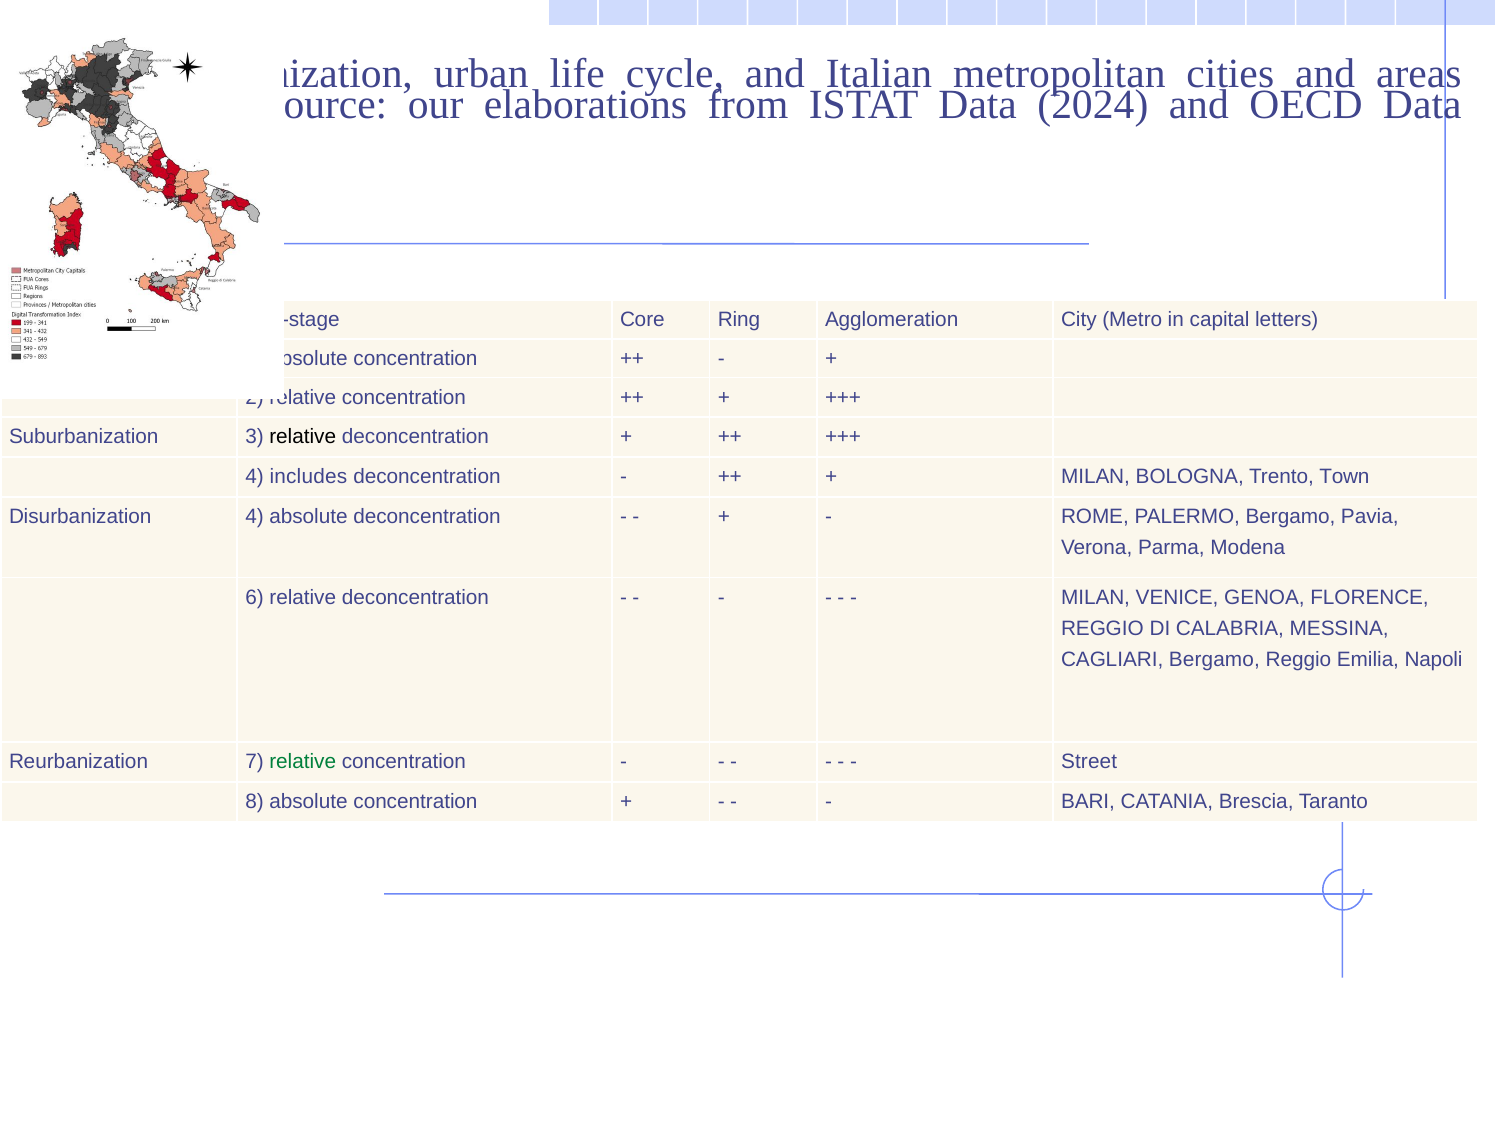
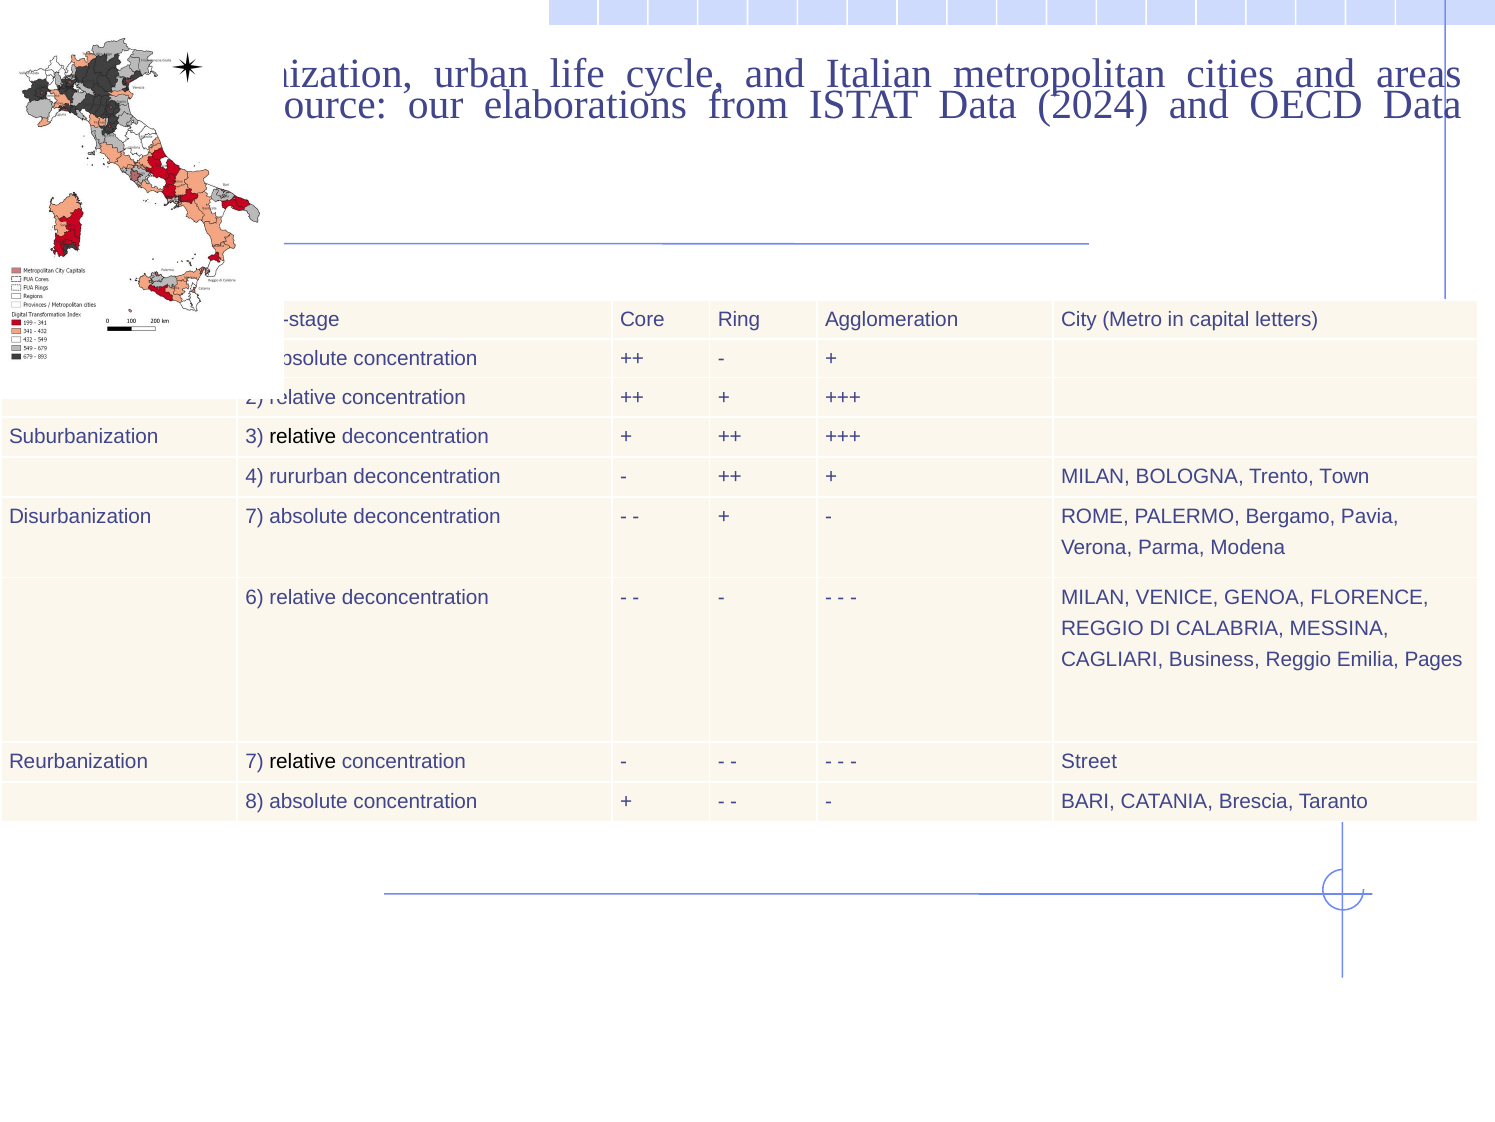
includes: includes -> rururban
Disurbanization 4: 4 -> 7
CAGLIARI Bergamo: Bergamo -> Business
Napoli: Napoli -> Pages
relative at (303, 761) colour: green -> black
